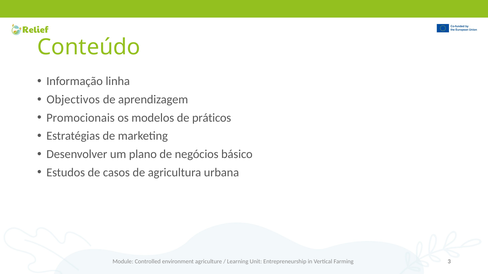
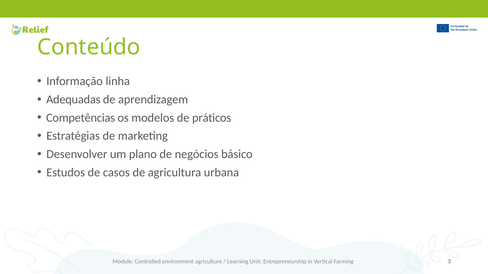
Objectivos: Objectivos -> Adequadas
Promocionais: Promocionais -> Competências
